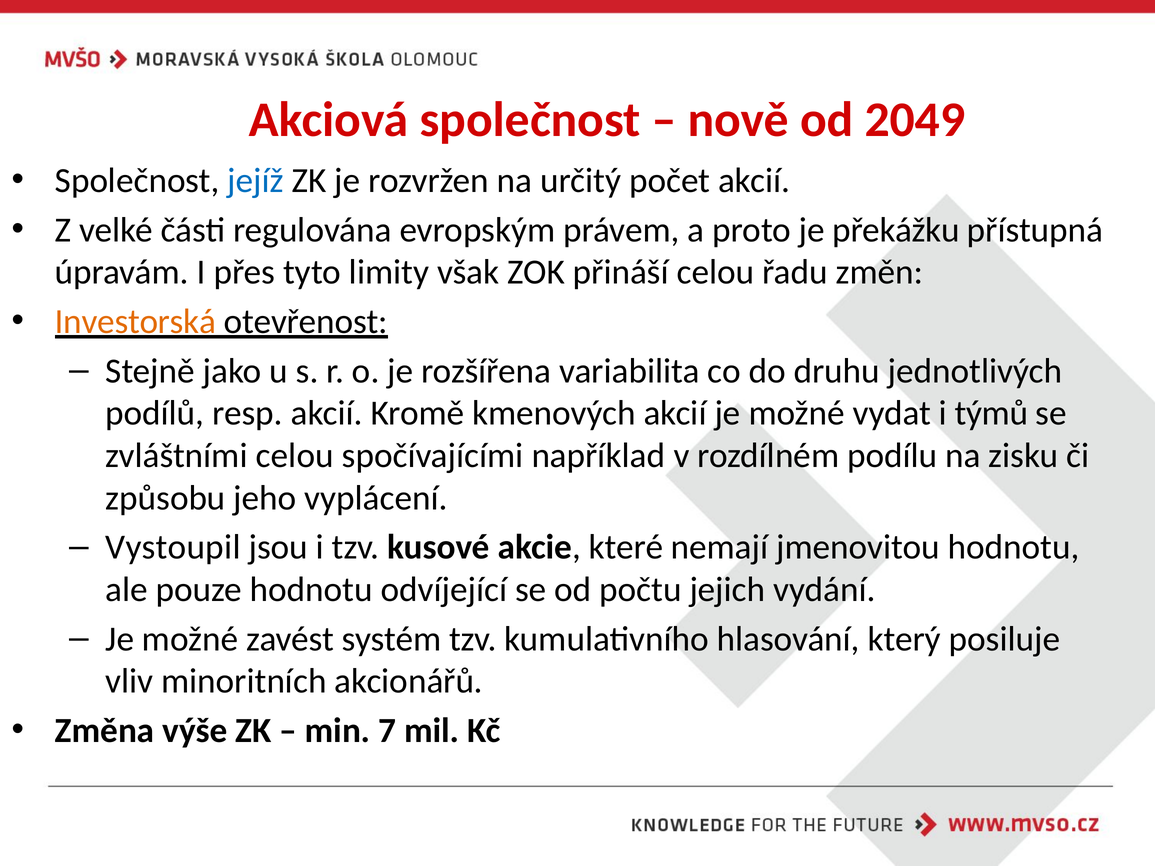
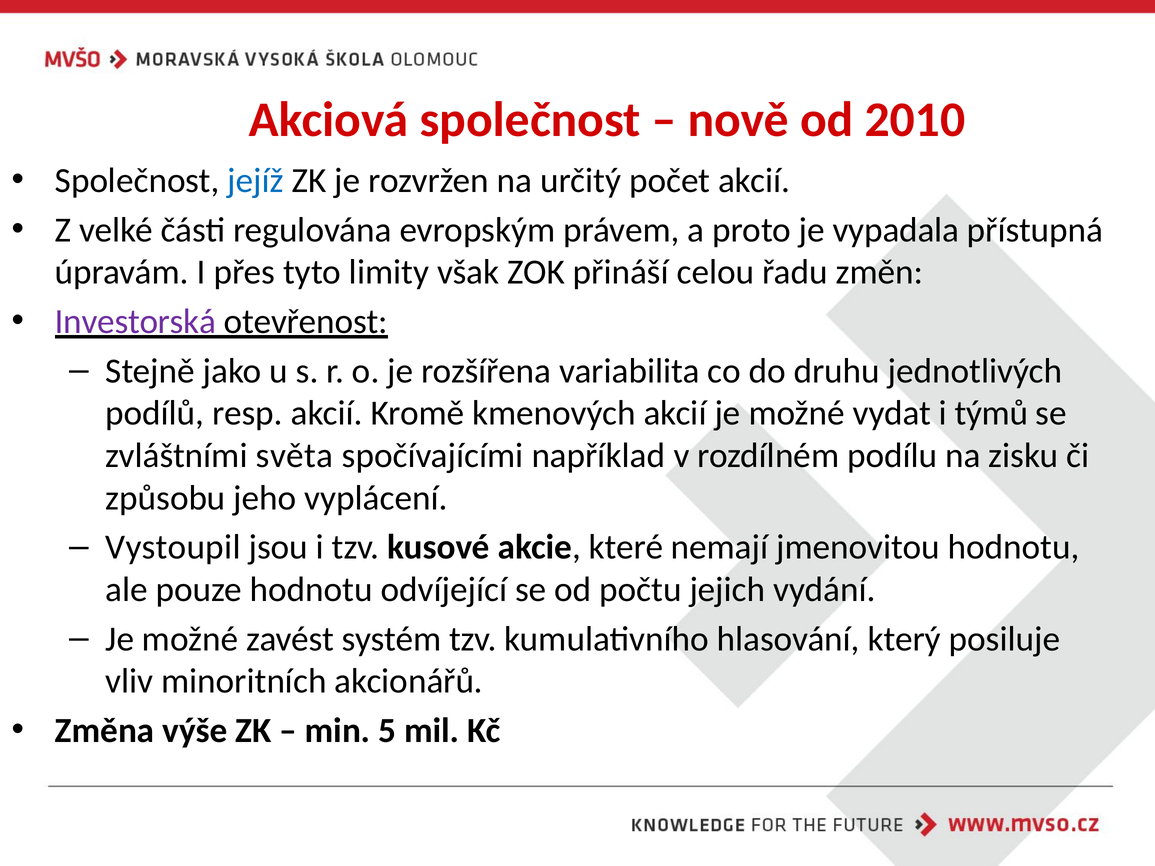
2049: 2049 -> 2010
překážku: překážku -> vypadala
Investorská colour: orange -> purple
zvláštními celou: celou -> světa
7: 7 -> 5
